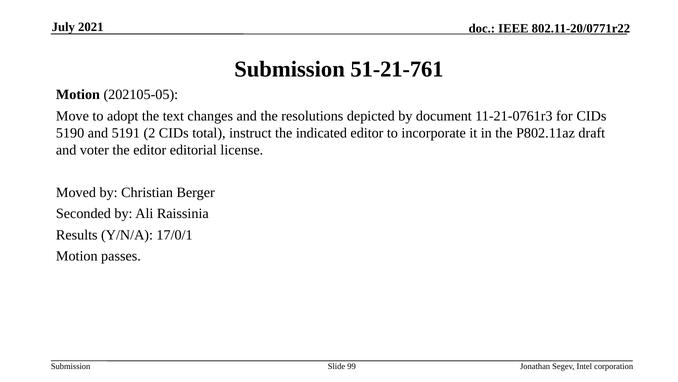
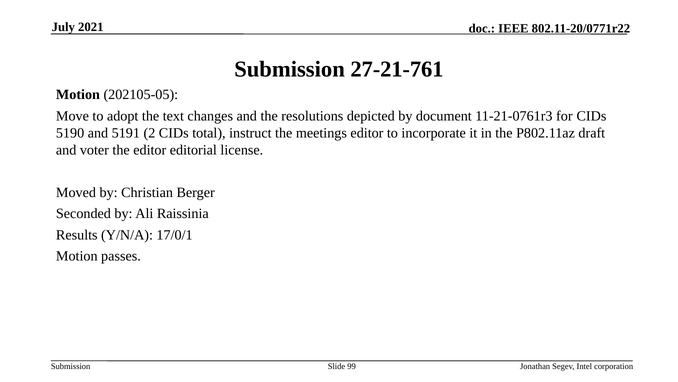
51-21-761: 51-21-761 -> 27-21-761
indicated: indicated -> meetings
